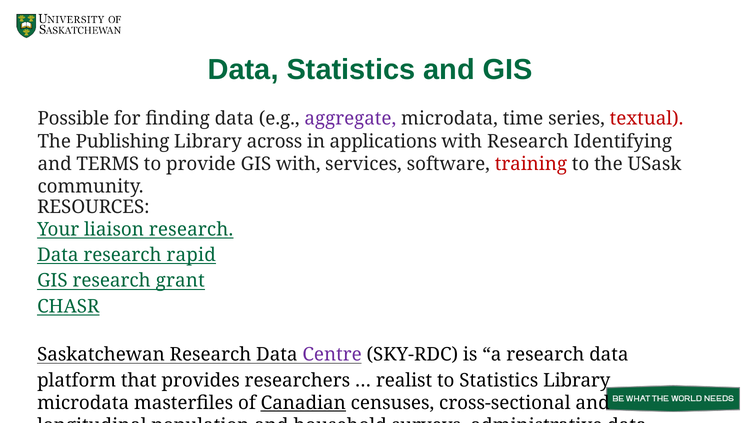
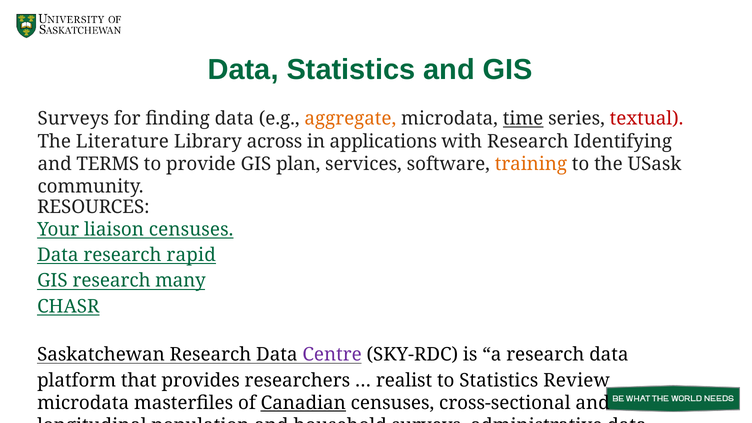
Possible at (73, 119): Possible -> Surveys
aggregate colour: purple -> orange
time underline: none -> present
Publishing: Publishing -> Literature
GIS with: with -> plan
training colour: red -> orange
liaison research: research -> censuses
grant: grant -> many
Statistics Library: Library -> Review
